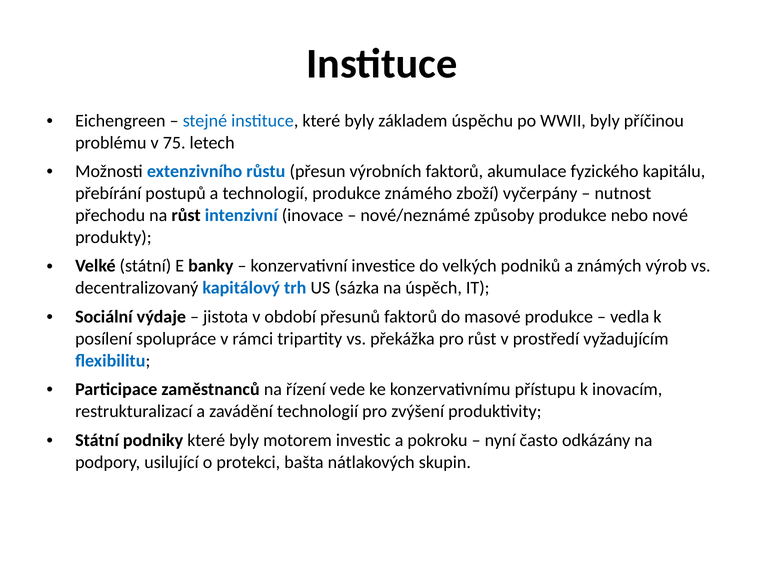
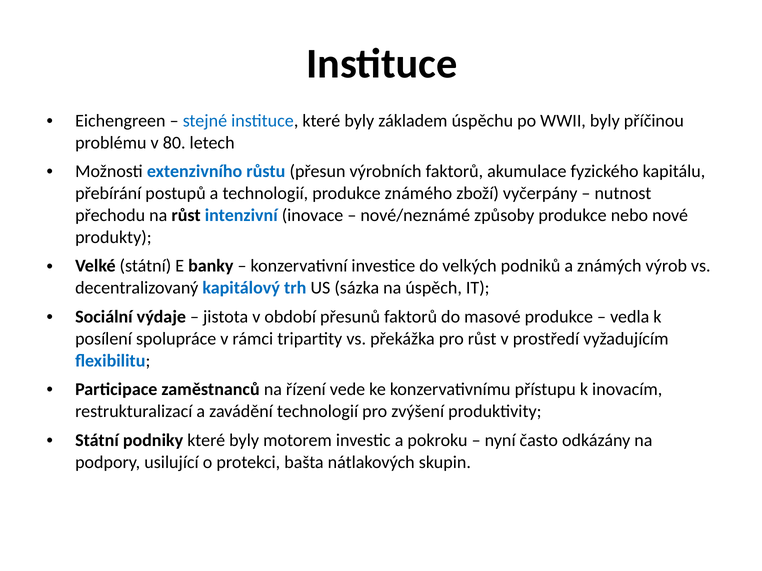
75: 75 -> 80
